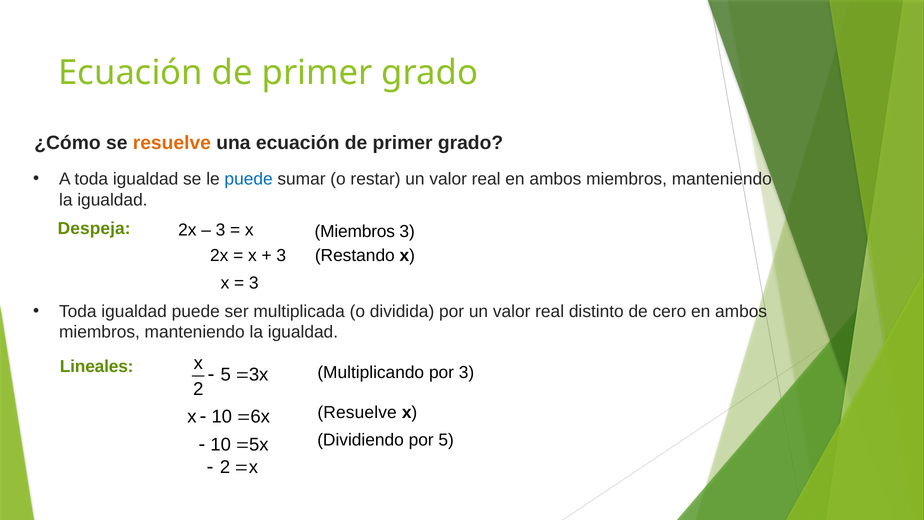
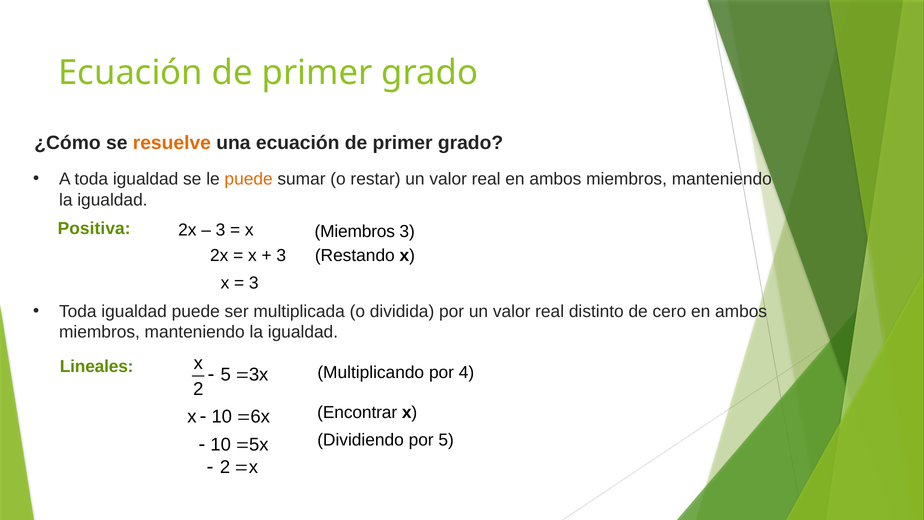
puede at (249, 179) colour: blue -> orange
Despeja: Despeja -> Positiva
por 3: 3 -> 4
Resuelve at (357, 412): Resuelve -> Encontrar
